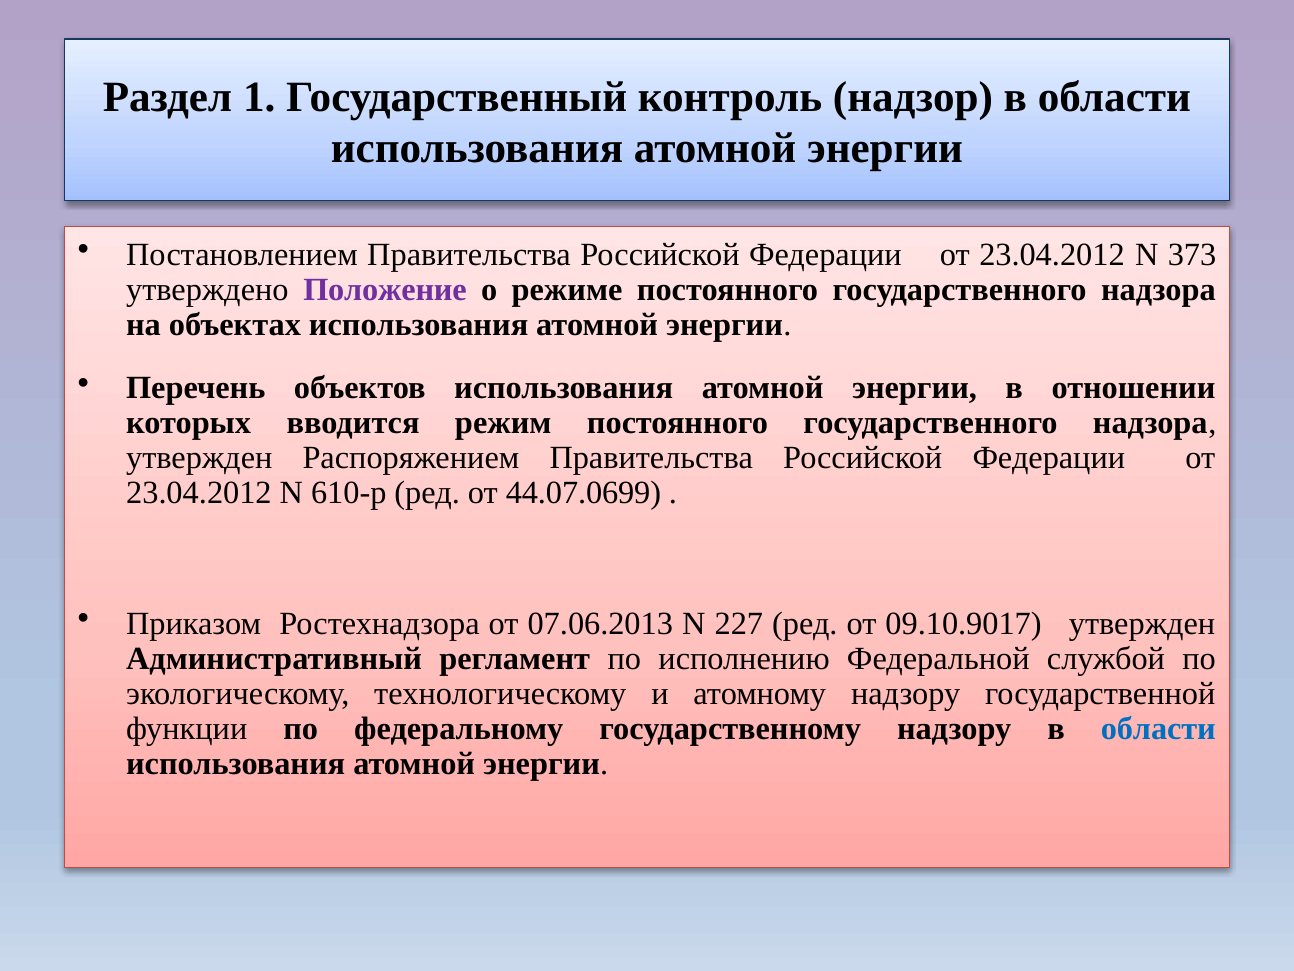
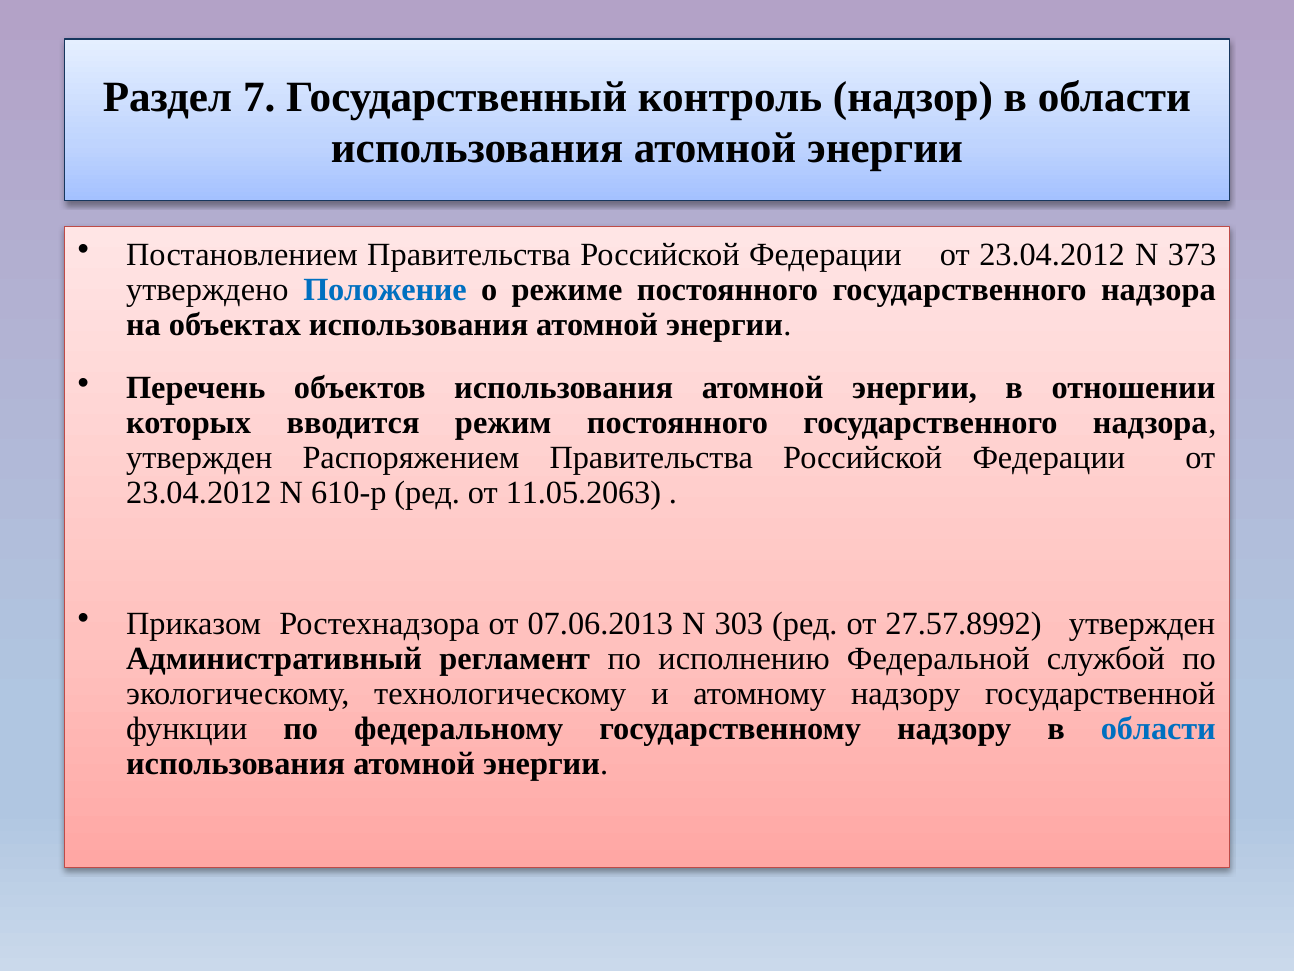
1: 1 -> 7
Положение colour: purple -> blue
44.07.0699: 44.07.0699 -> 11.05.2063
227: 227 -> 303
09.10.9017: 09.10.9017 -> 27.57.8992
